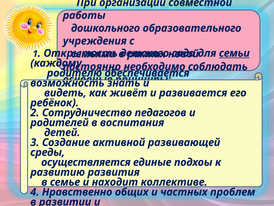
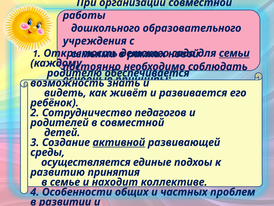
в воспитания: воспитания -> совместной
активной underline: none -> present
развития: развития -> принятия
Нравственно: Нравственно -> Особенности
